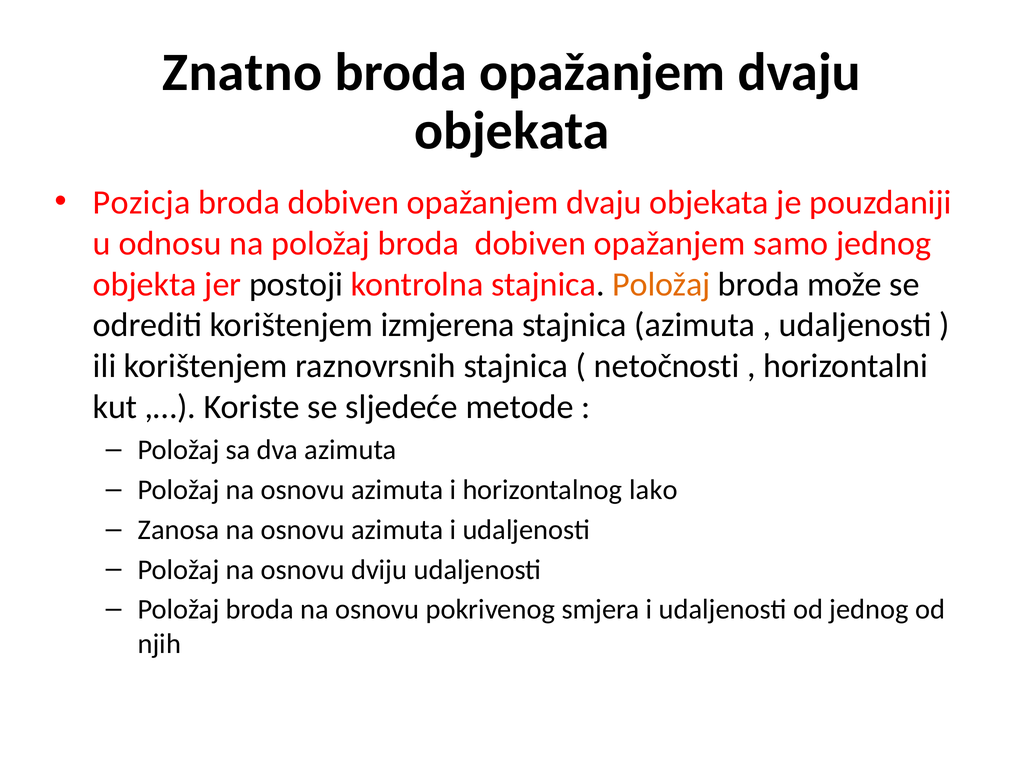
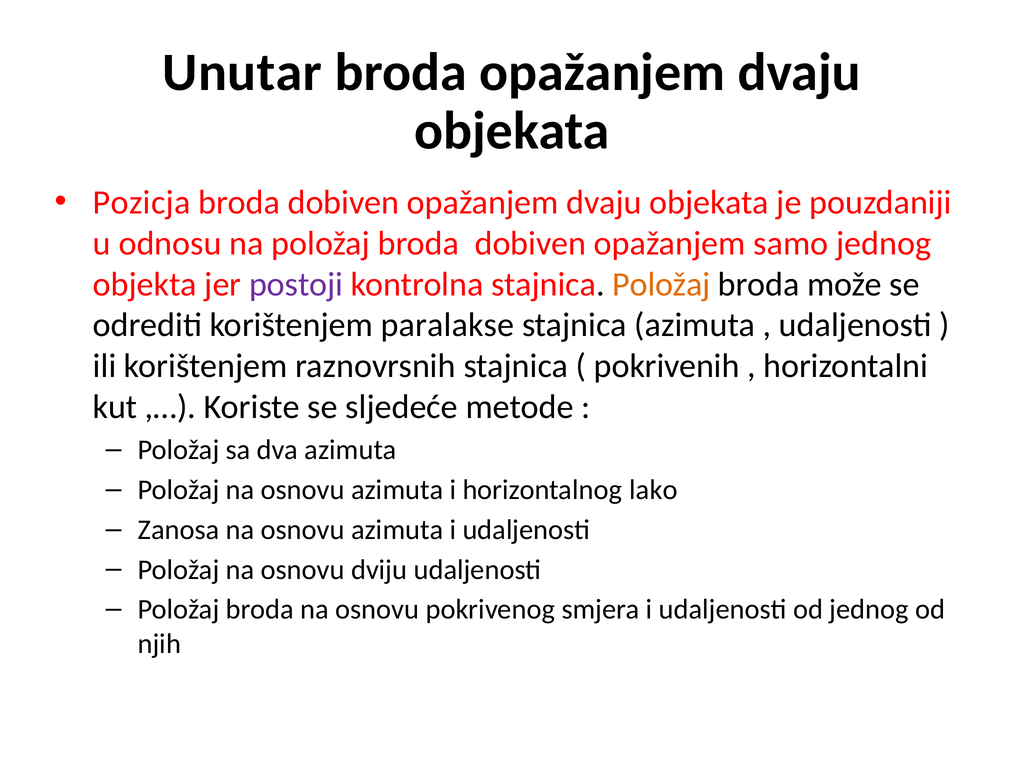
Znatno: Znatno -> Unutar
postoji colour: black -> purple
izmjerena: izmjerena -> paralakse
netočnosti: netočnosti -> pokrivenih
